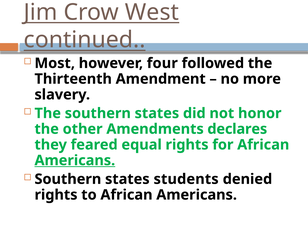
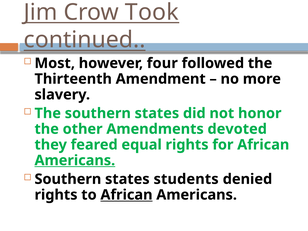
West: West -> Took
declares: declares -> devoted
African at (126, 195) underline: none -> present
